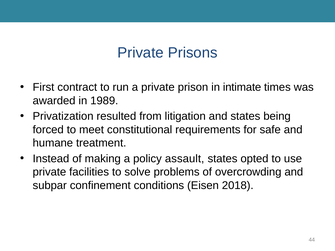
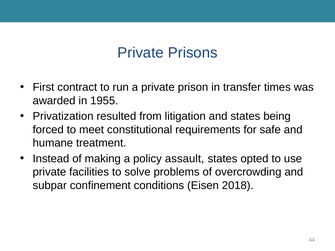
intimate: intimate -> transfer
1989: 1989 -> 1955
